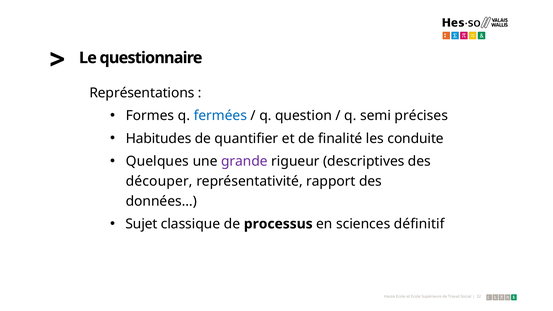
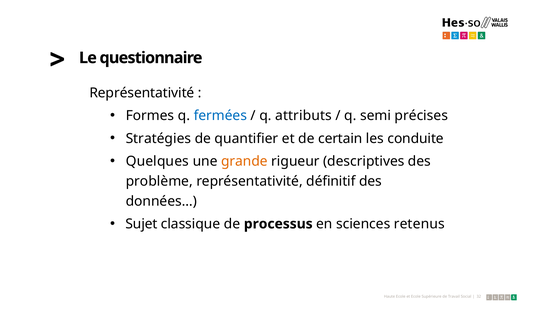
Représentations at (142, 93): Représentations -> Représentativité
question: question -> attributs
Habitudes: Habitudes -> Stratégies
finalité: finalité -> certain
grande colour: purple -> orange
découper: découper -> problème
rapport: rapport -> définitif
définitif: définitif -> retenus
